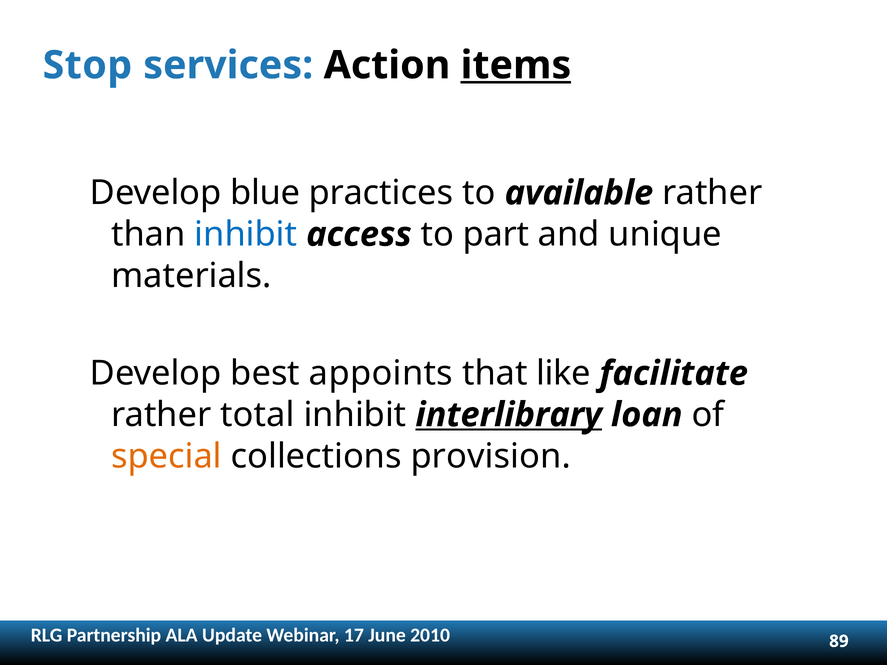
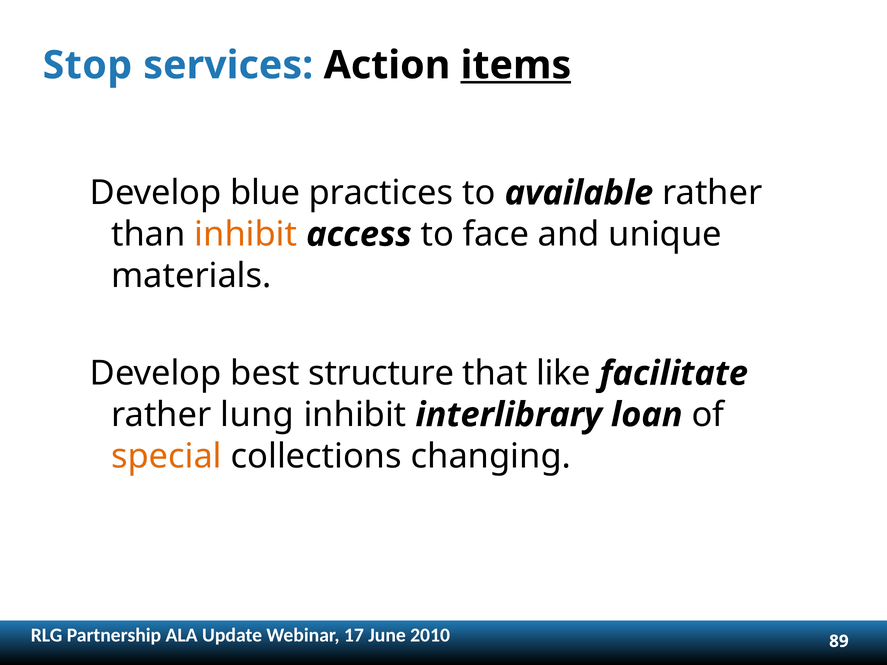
inhibit at (246, 235) colour: blue -> orange
part: part -> face
appoints: appoints -> structure
total: total -> lung
interlibrary underline: present -> none
provision: provision -> changing
